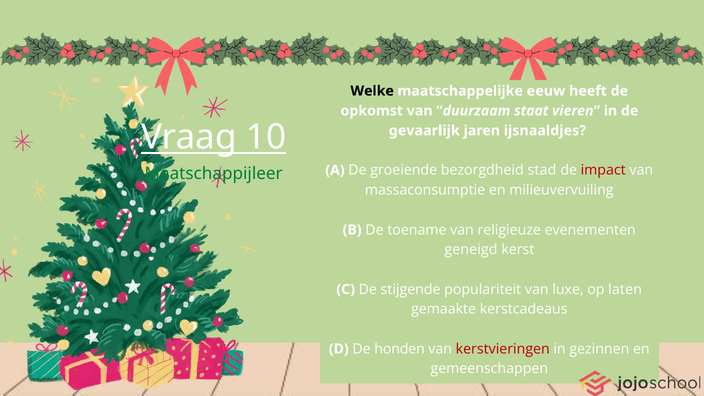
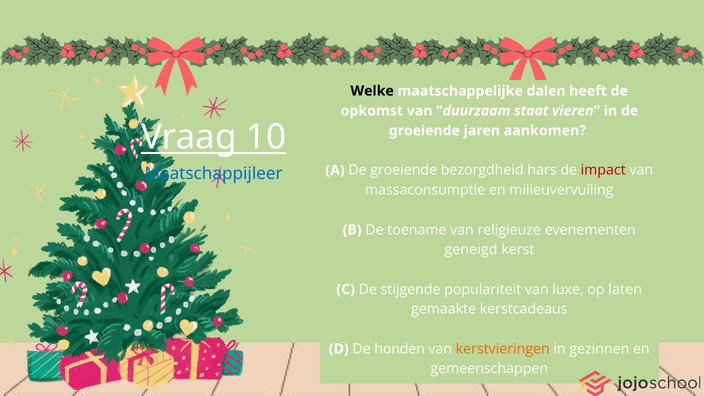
eeuw: eeuw -> dalen
gevaarlijk at (424, 131): gevaarlijk -> groeiende
ijsnaaldjes: ijsnaaldjes -> aankomen
stad: stad -> hars
Maatschappijleer colour: green -> blue
kerstvieringen colour: red -> orange
